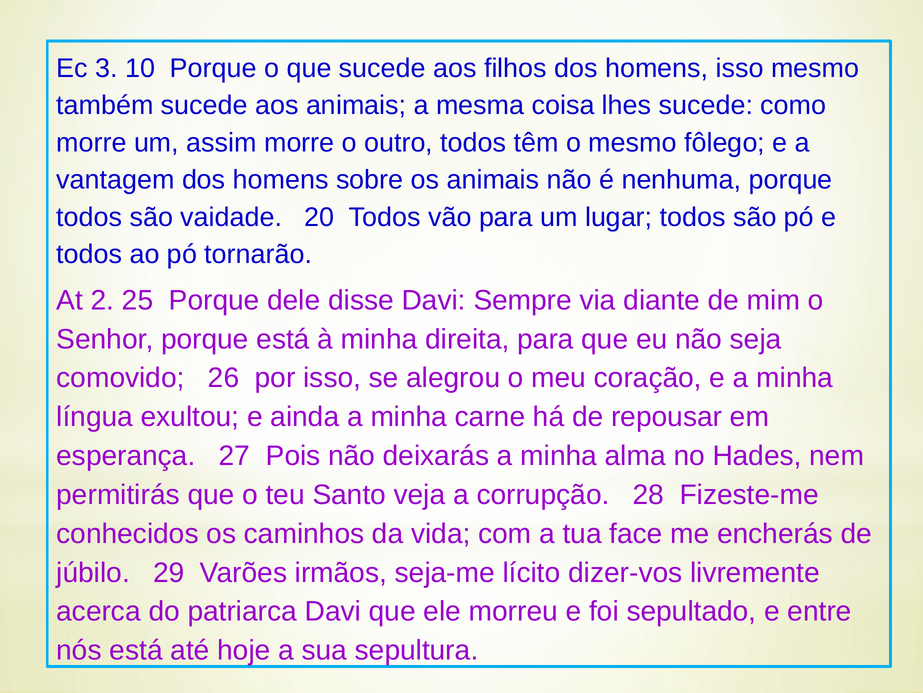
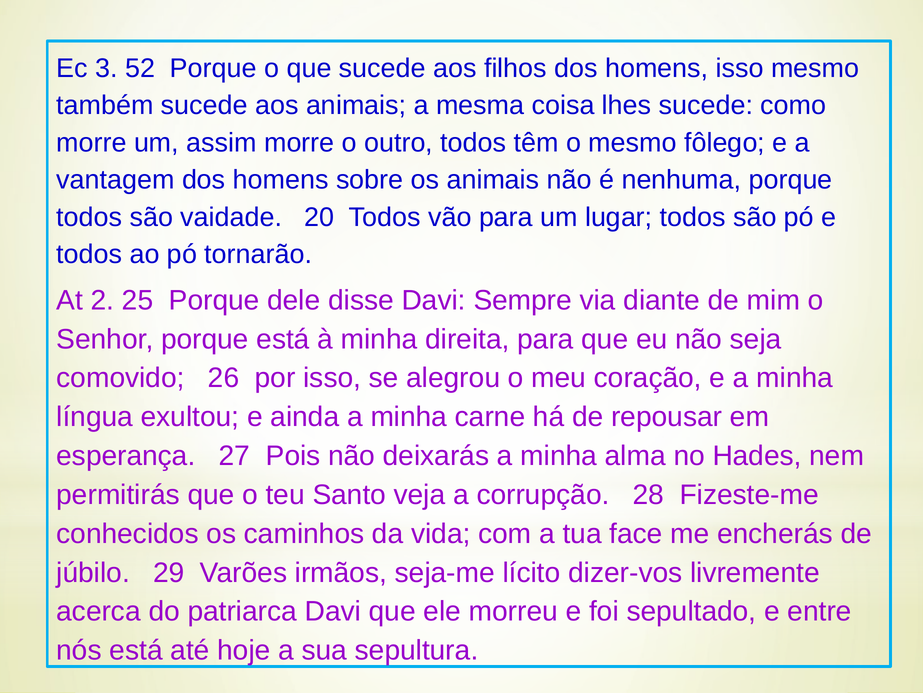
10: 10 -> 52
